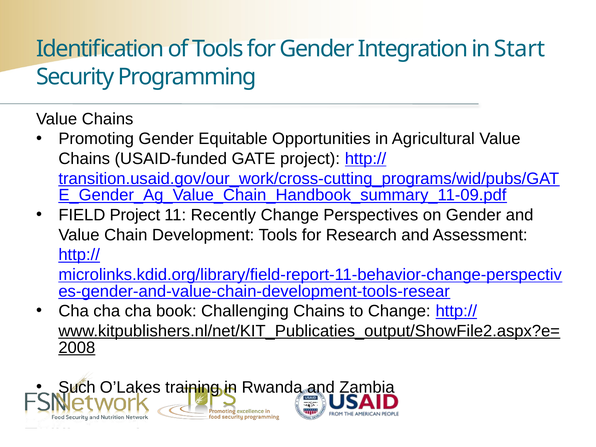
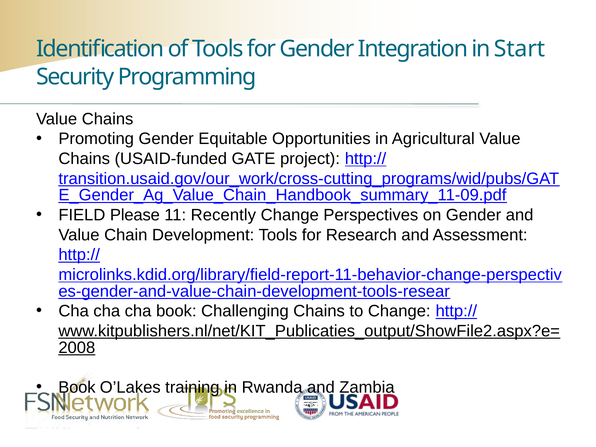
FIELD Project: Project -> Please
Such at (77, 387): Such -> Book
